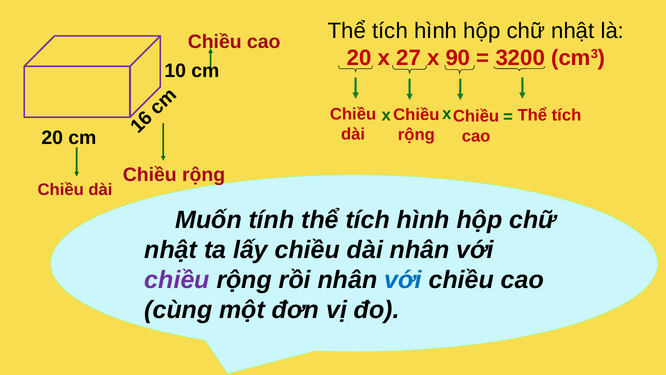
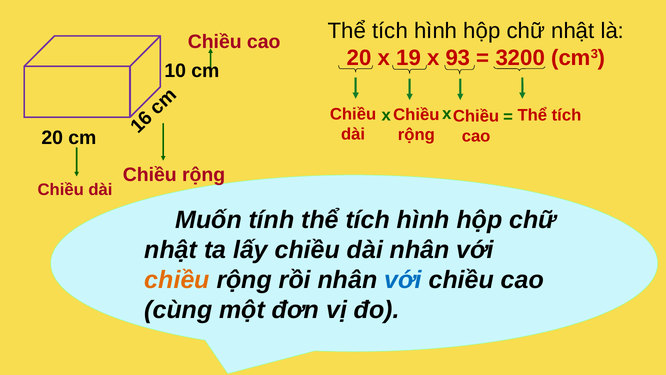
27: 27 -> 19
90: 90 -> 93
chiều at (177, 280) colour: purple -> orange
